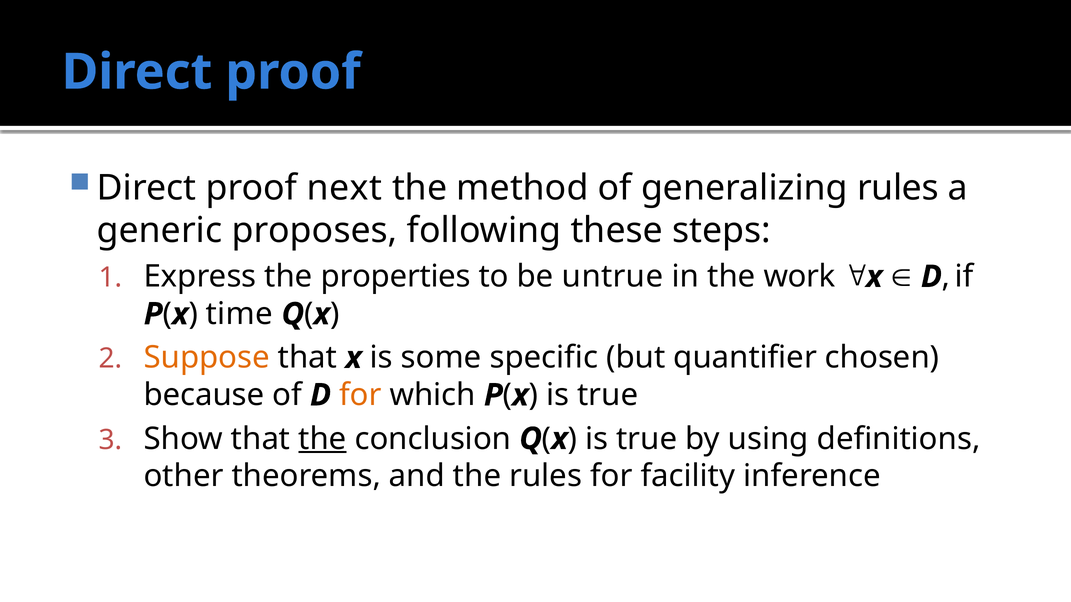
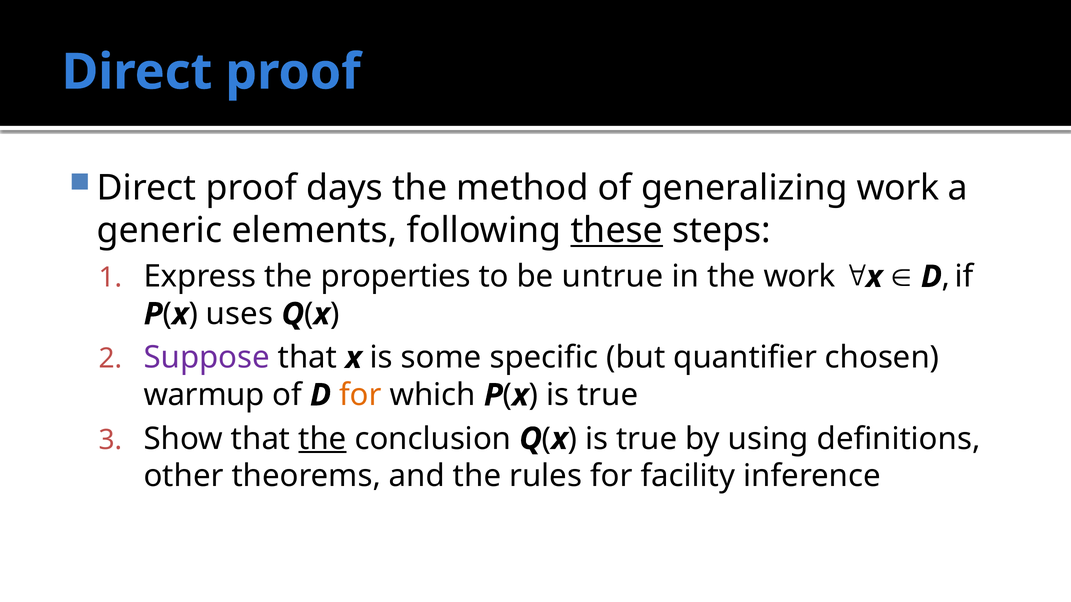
next: next -> days
generalizing rules: rules -> work
proposes: proposes -> elements
these underline: none -> present
time: time -> uses
Suppose colour: orange -> purple
because: because -> warmup
